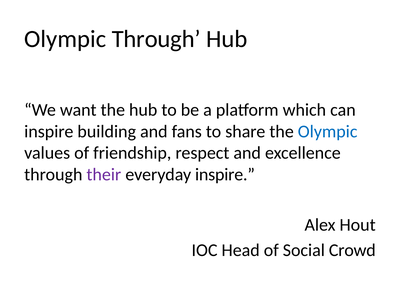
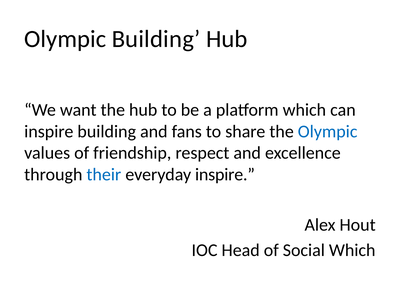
Olympic Through: Through -> Building
their colour: purple -> blue
Social Crowd: Crowd -> Which
